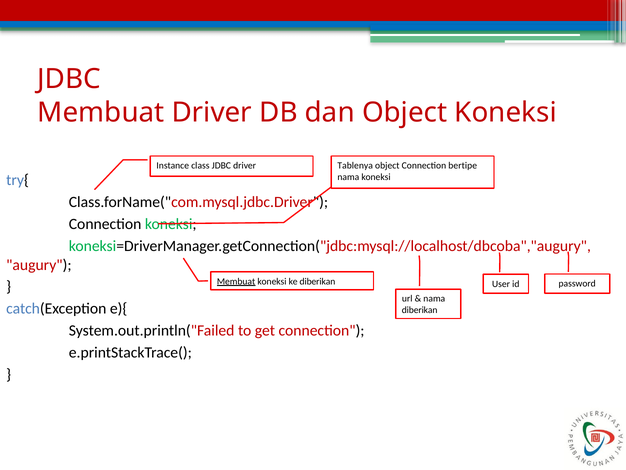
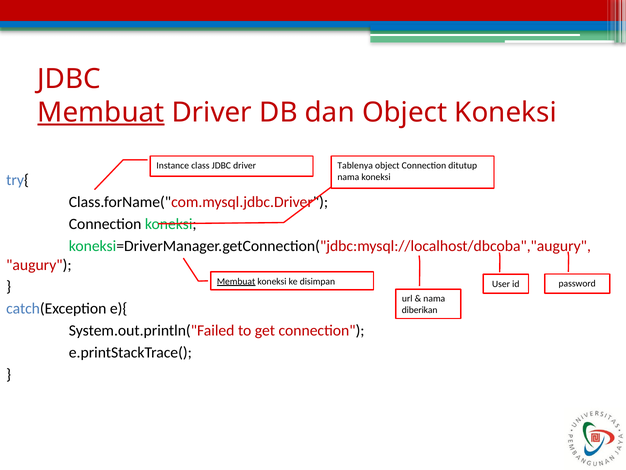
Membuat at (101, 112) underline: none -> present
bertipe: bertipe -> ditutup
ke diberikan: diberikan -> disimpan
